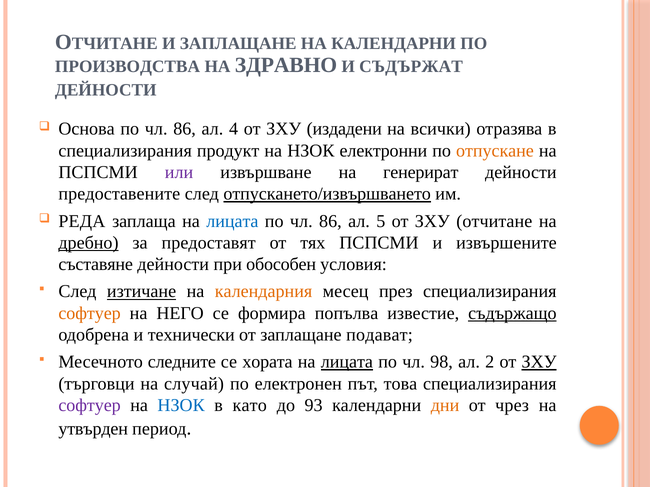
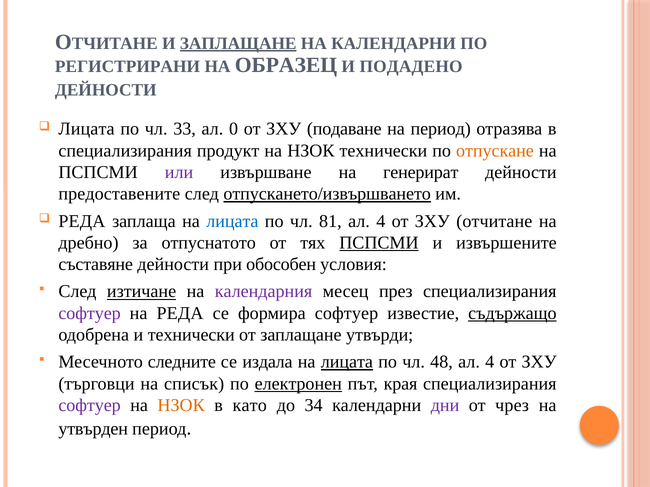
ЗАПЛАЩАНЕ at (238, 43) underline: none -> present
ПРОИЗВОДСТВА: ПРОИЗВОДСТВА -> РЕГИСТРИРАНИ
ЗДРАВНО: ЗДРАВНО -> ОБРАЗЕЦ
СЪДЪРЖАТ: СЪДЪРЖАТ -> ПОДАДЕНО
Основа at (87, 129): Основа -> Лицата
86 at (185, 129): 86 -> 33
4: 4 -> 0
издадени: издадени -> подаване
на всички: всички -> период
НЗОК електронни: електронни -> технически
86 at (330, 221): 86 -> 81
5 at (381, 221): 5 -> 4
дребно underline: present -> none
предоставят: предоставят -> отпуснатото
ПСПСМИ at (379, 243) underline: none -> present
календарния colour: orange -> purple
софтуер at (90, 314) colour: orange -> purple
на НЕГО: НЕГО -> РЕДА
формира попълва: попълва -> софтуер
подават: подават -> утвърди
хората: хората -> издала
98: 98 -> 48
2 at (490, 362): 2 -> 4
ЗХУ at (539, 362) underline: present -> none
случай: случай -> списък
електронен underline: none -> present
това: това -> края
НЗОК at (181, 406) colour: blue -> orange
93: 93 -> 34
дни colour: orange -> purple
